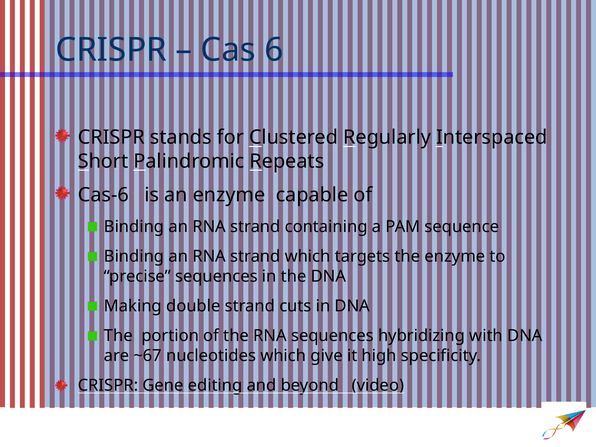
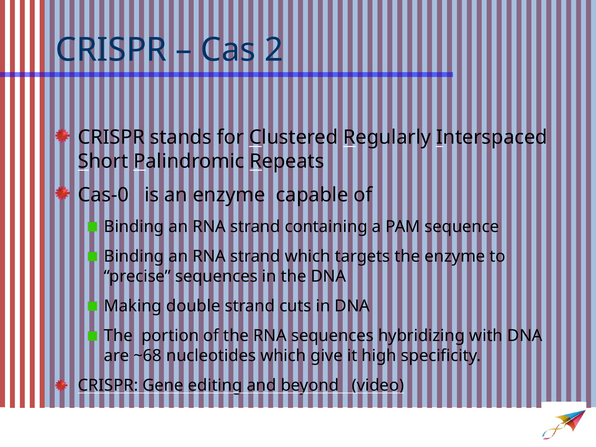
6: 6 -> 2
Cas-6: Cas-6 -> Cas-0
~67: ~67 -> ~68
